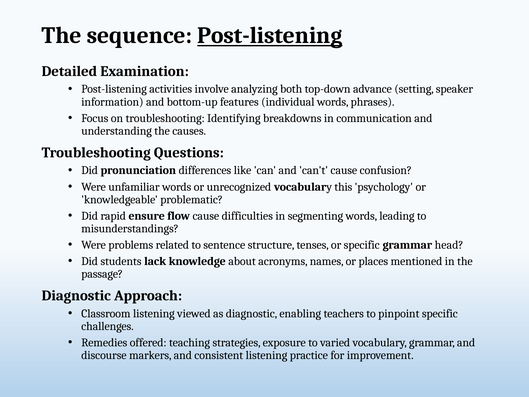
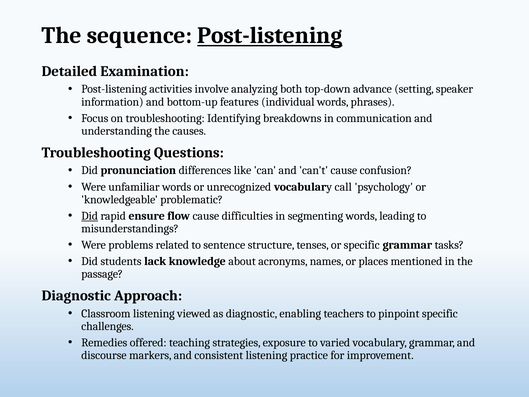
this: this -> call
Did at (90, 216) underline: none -> present
head: head -> tasks
